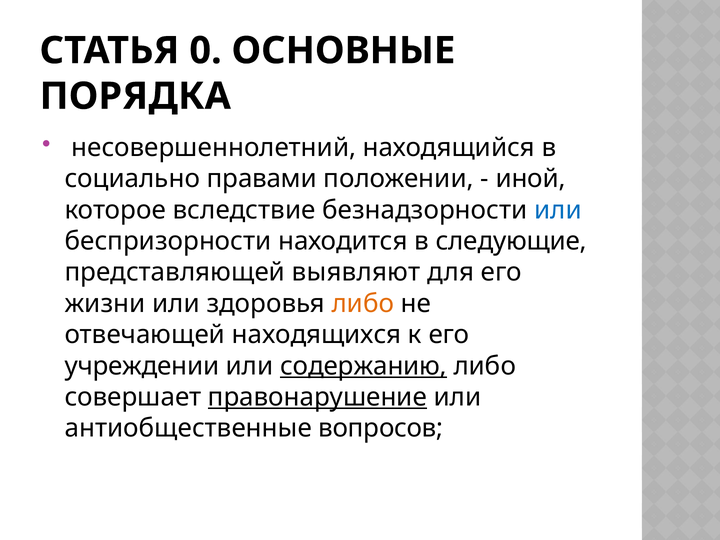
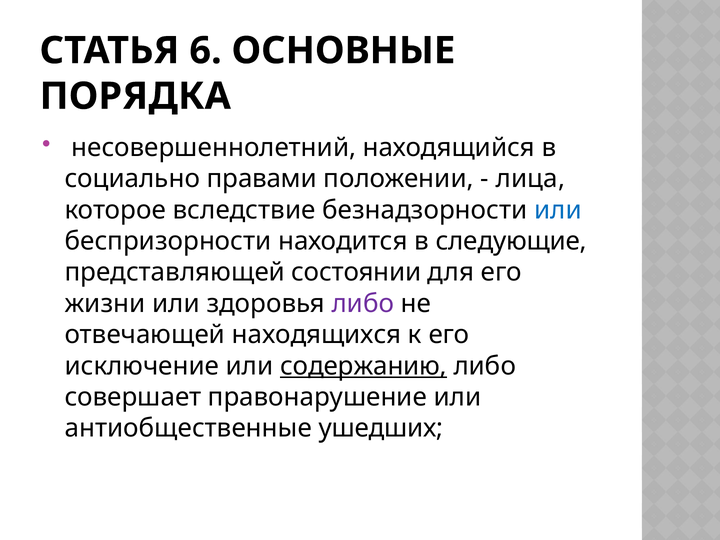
0: 0 -> 6
иной: иной -> лица
выявляют: выявляют -> состоянии
либо at (363, 304) colour: orange -> purple
учреждении: учреждении -> исключение
правонарушение underline: present -> none
вопросов: вопросов -> ушедших
